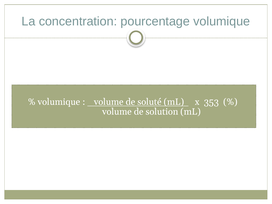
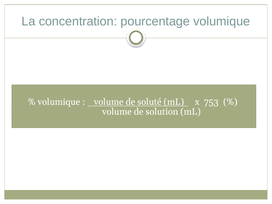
353: 353 -> 753
